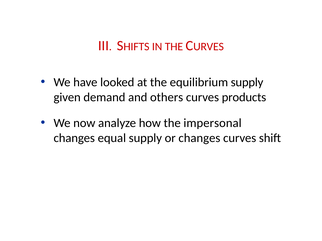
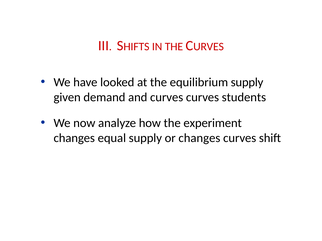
and others: others -> curves
products: products -> students
impersonal: impersonal -> experiment
